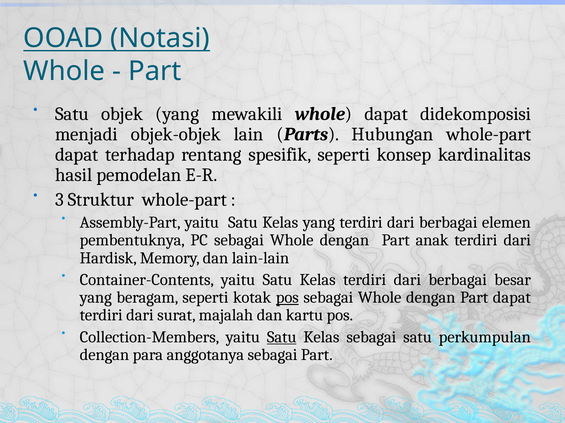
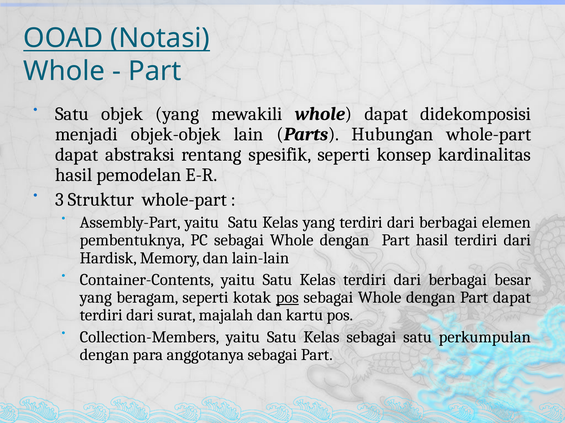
terhadap: terhadap -> abstraksi
Part anak: anak -> hasil
Satu at (282, 338) underline: present -> none
